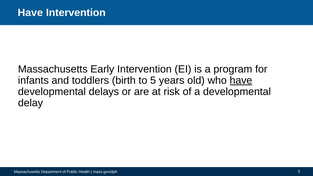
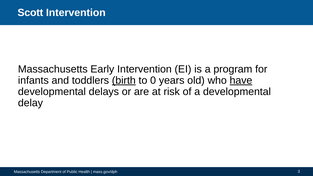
Have at (30, 13): Have -> Scott
birth underline: none -> present
5: 5 -> 0
